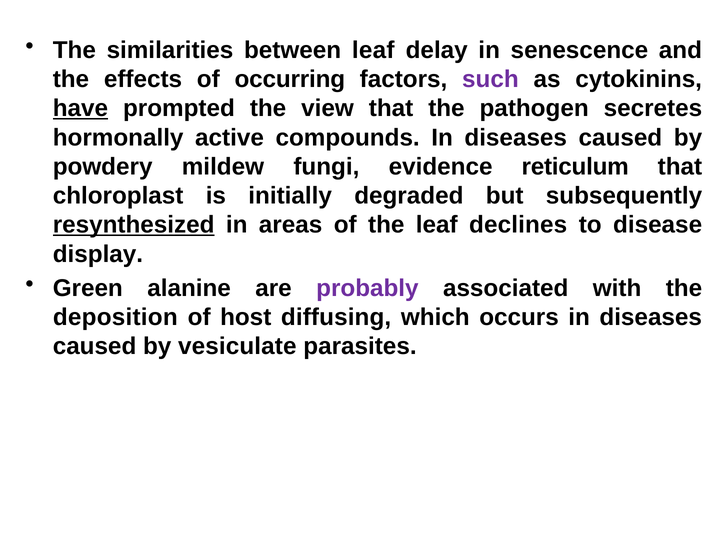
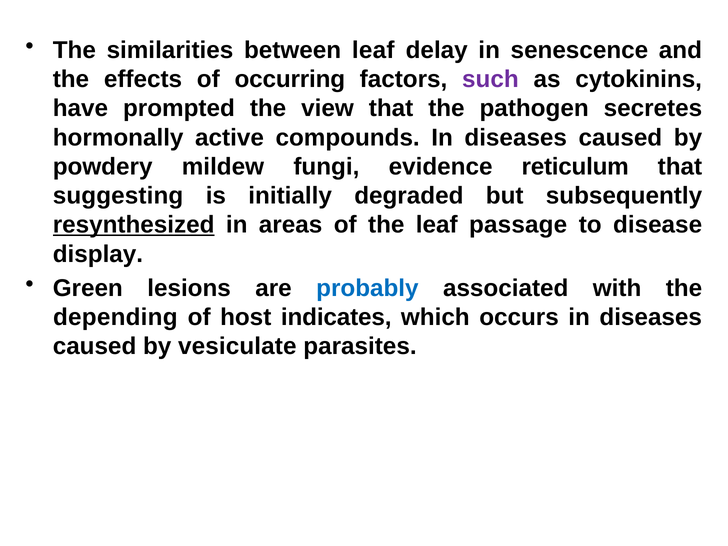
have underline: present -> none
chloroplast: chloroplast -> suggesting
declines: declines -> passage
alanine: alanine -> lesions
probably colour: purple -> blue
deposition: deposition -> depending
diffusing: diffusing -> indicates
